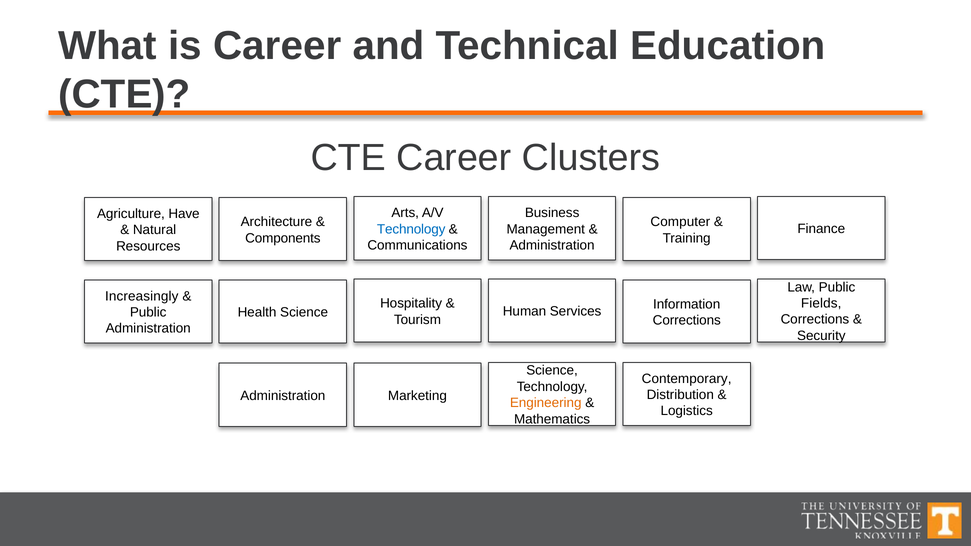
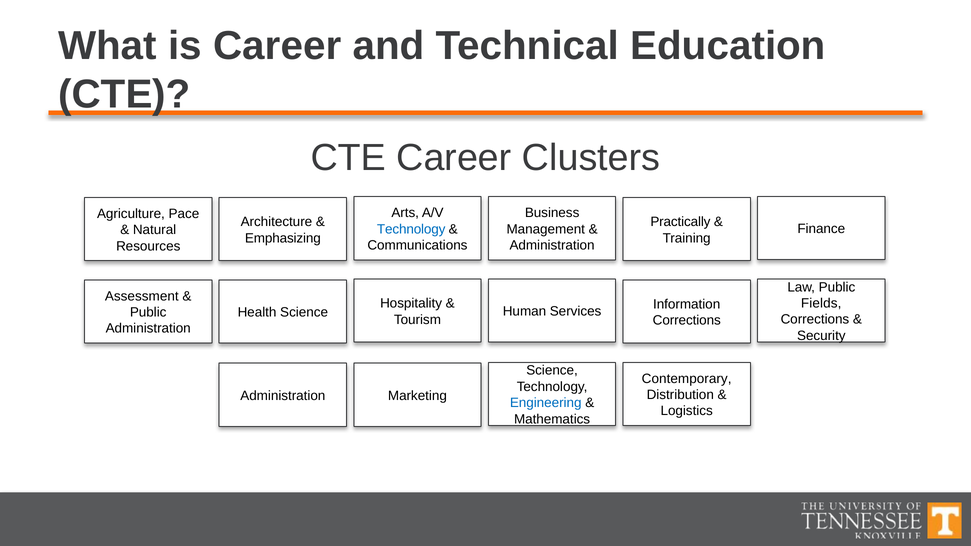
Have: Have -> Pace
Computer: Computer -> Practically
Components: Components -> Emphasizing
Increasingly: Increasingly -> Assessment
Engineering colour: orange -> blue
